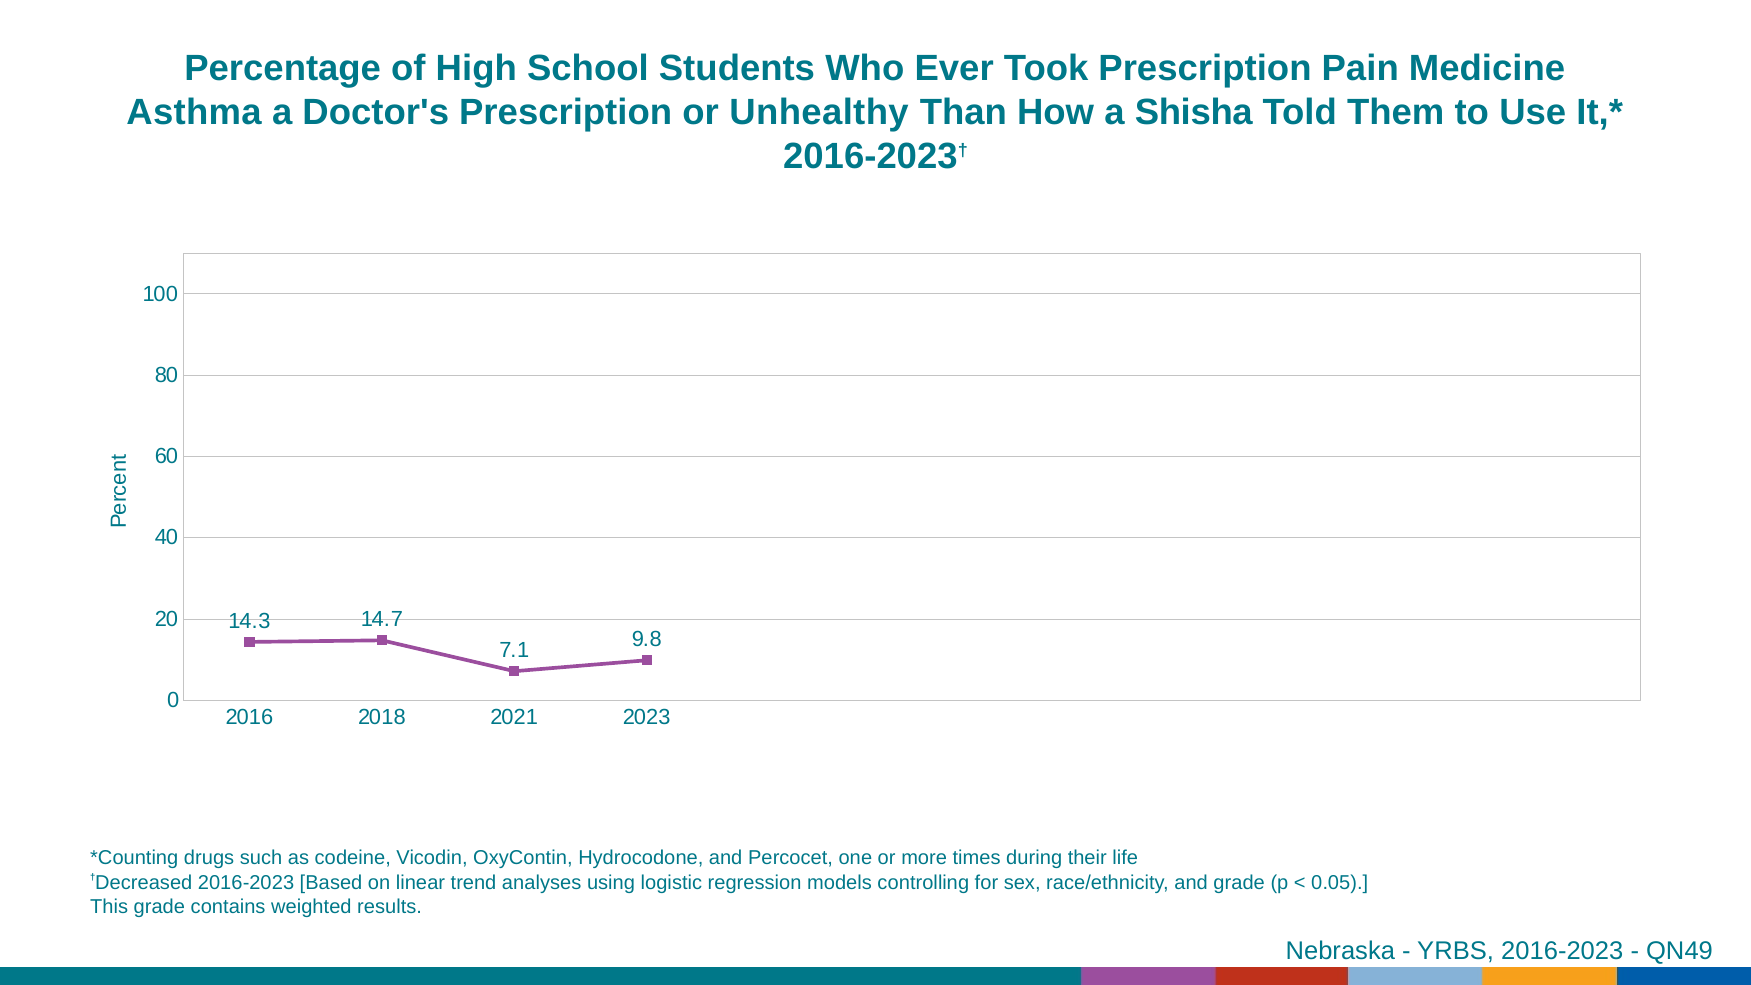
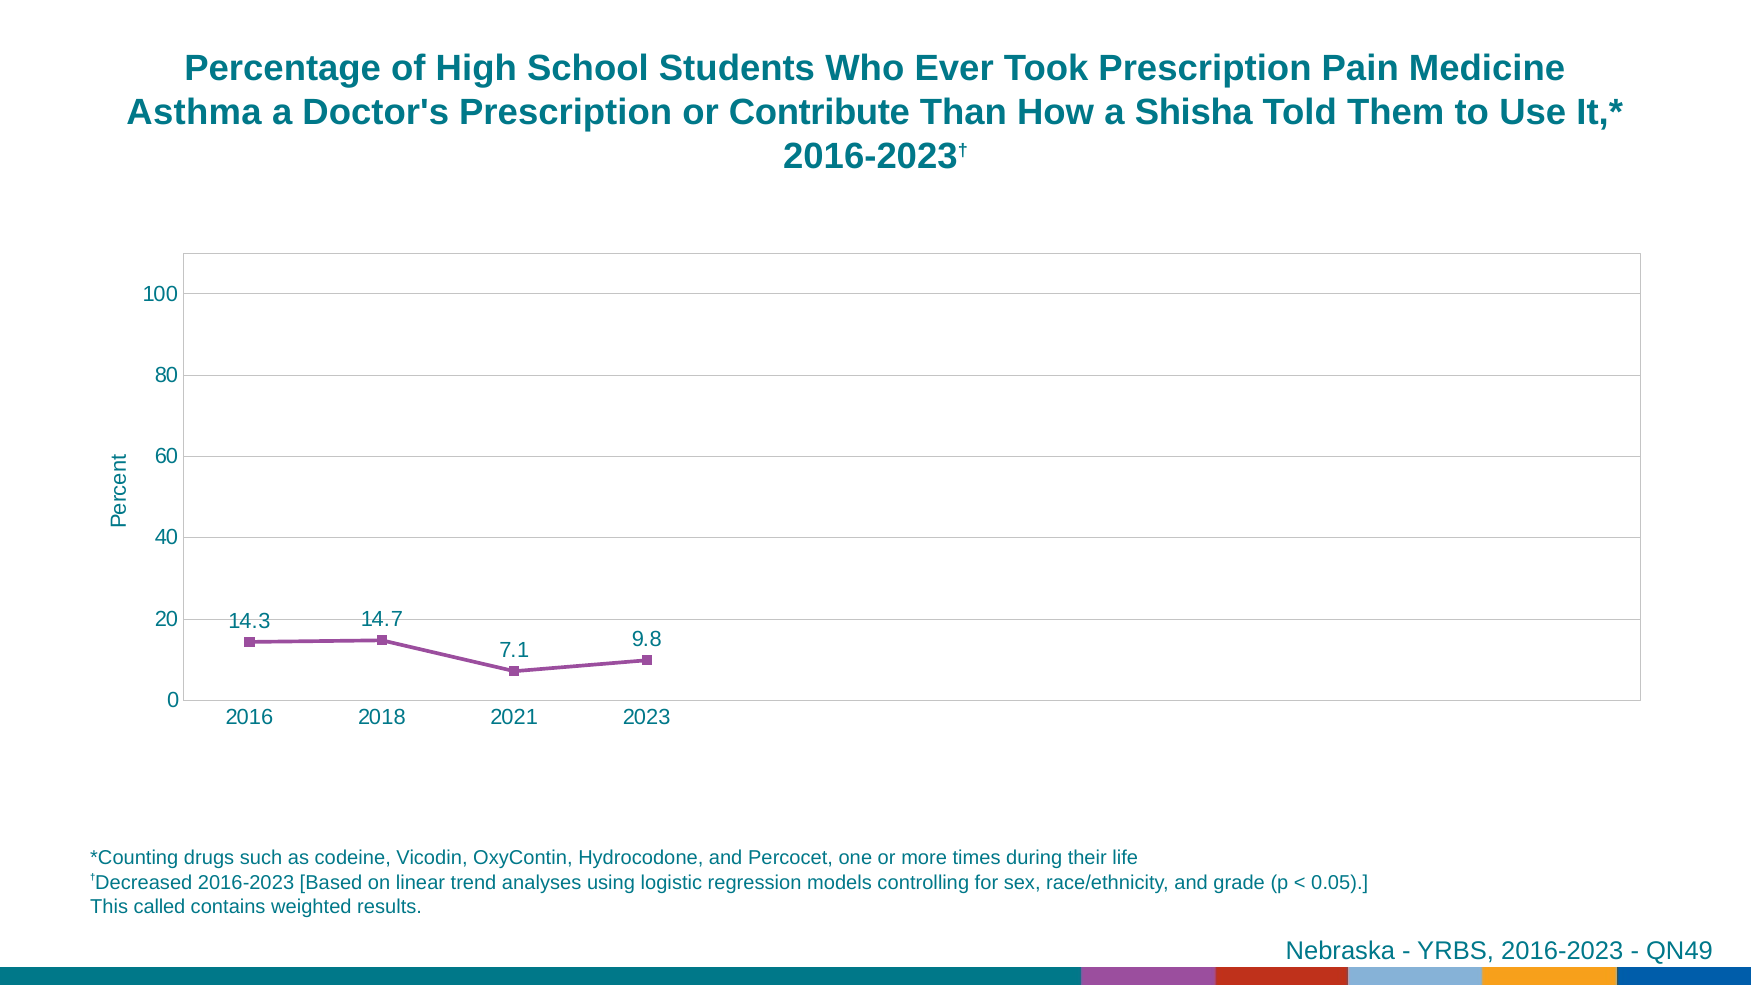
Unhealthy: Unhealthy -> Contribute
This grade: grade -> called
